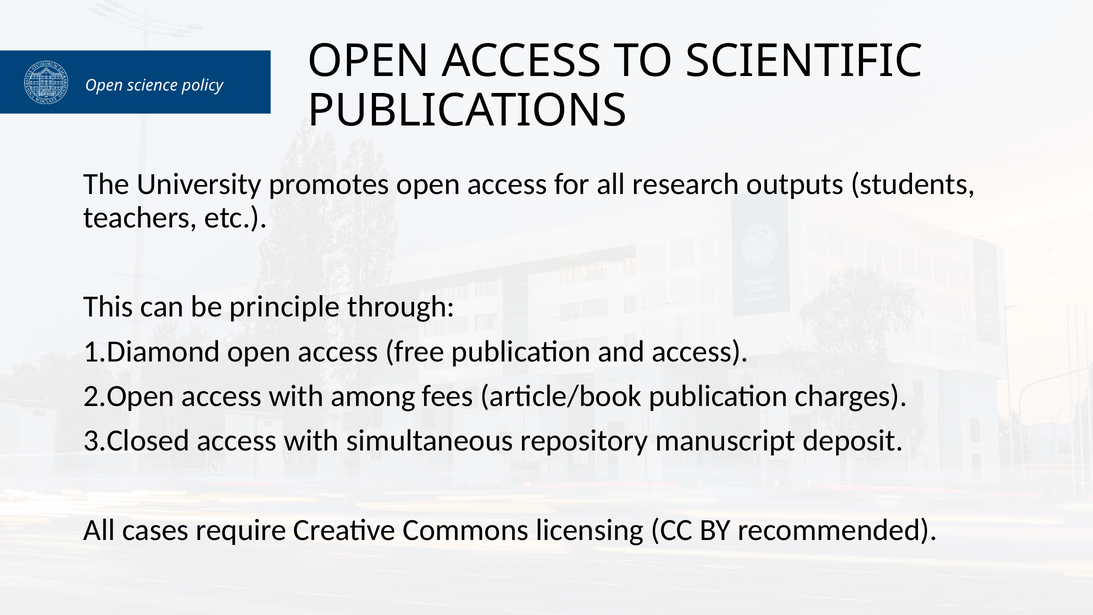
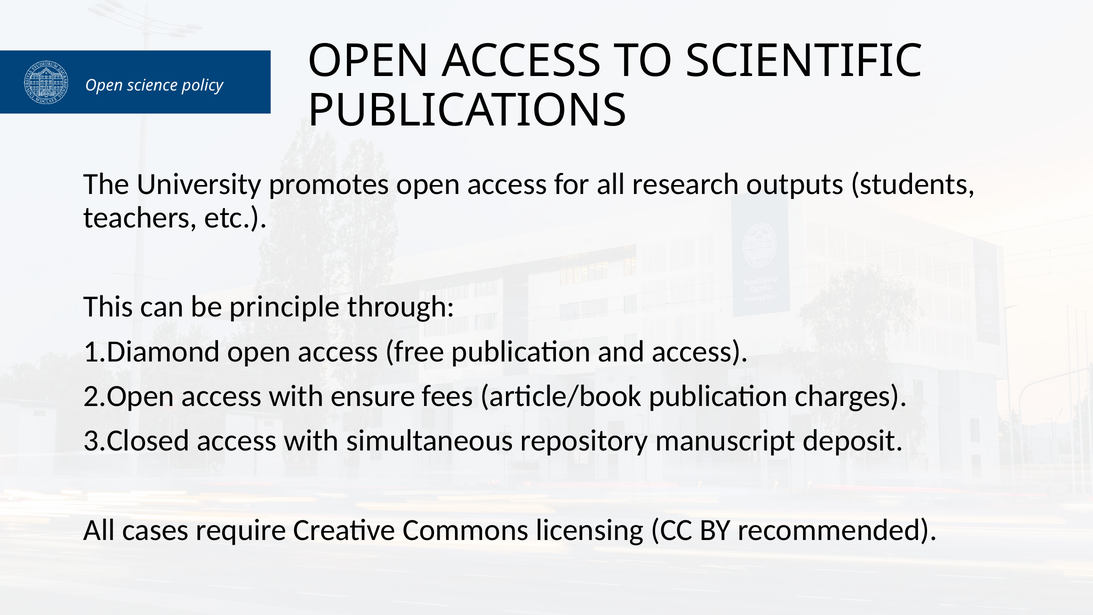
among: among -> ensure
